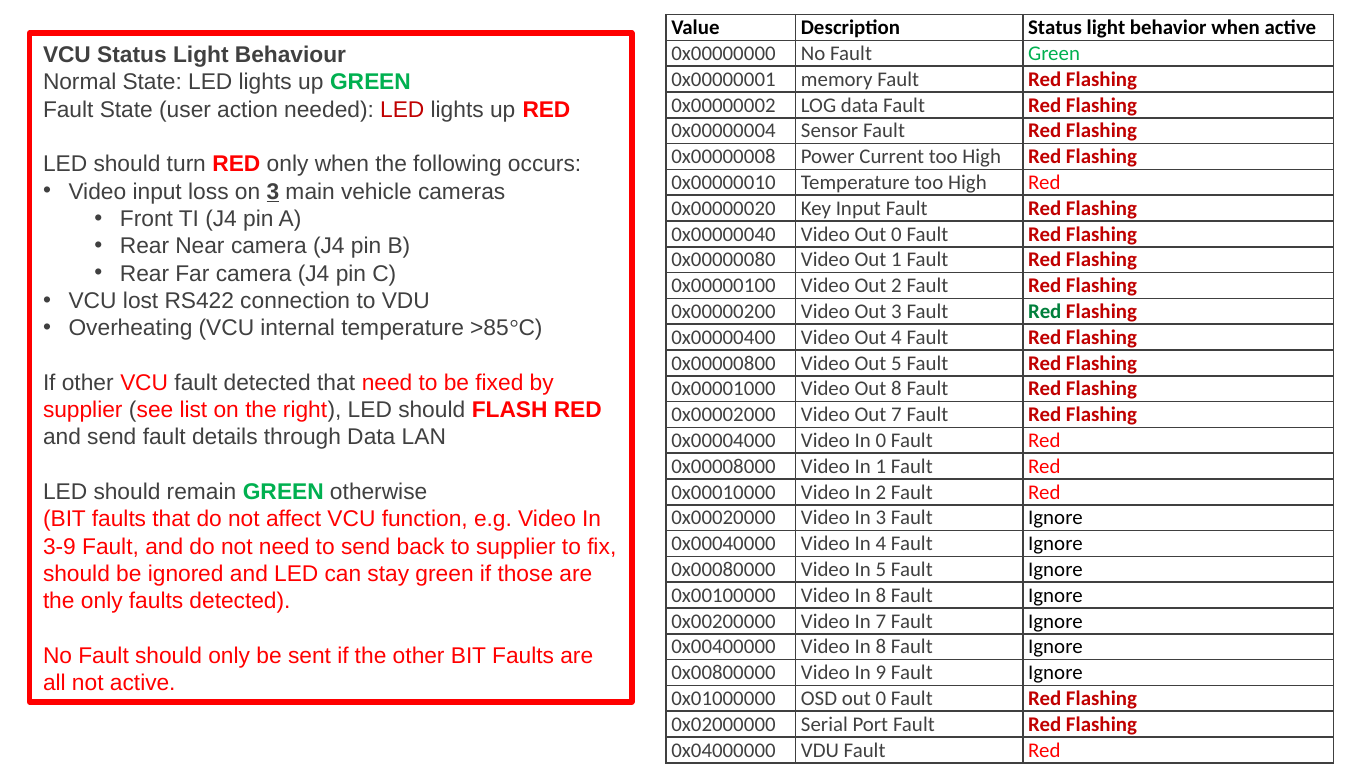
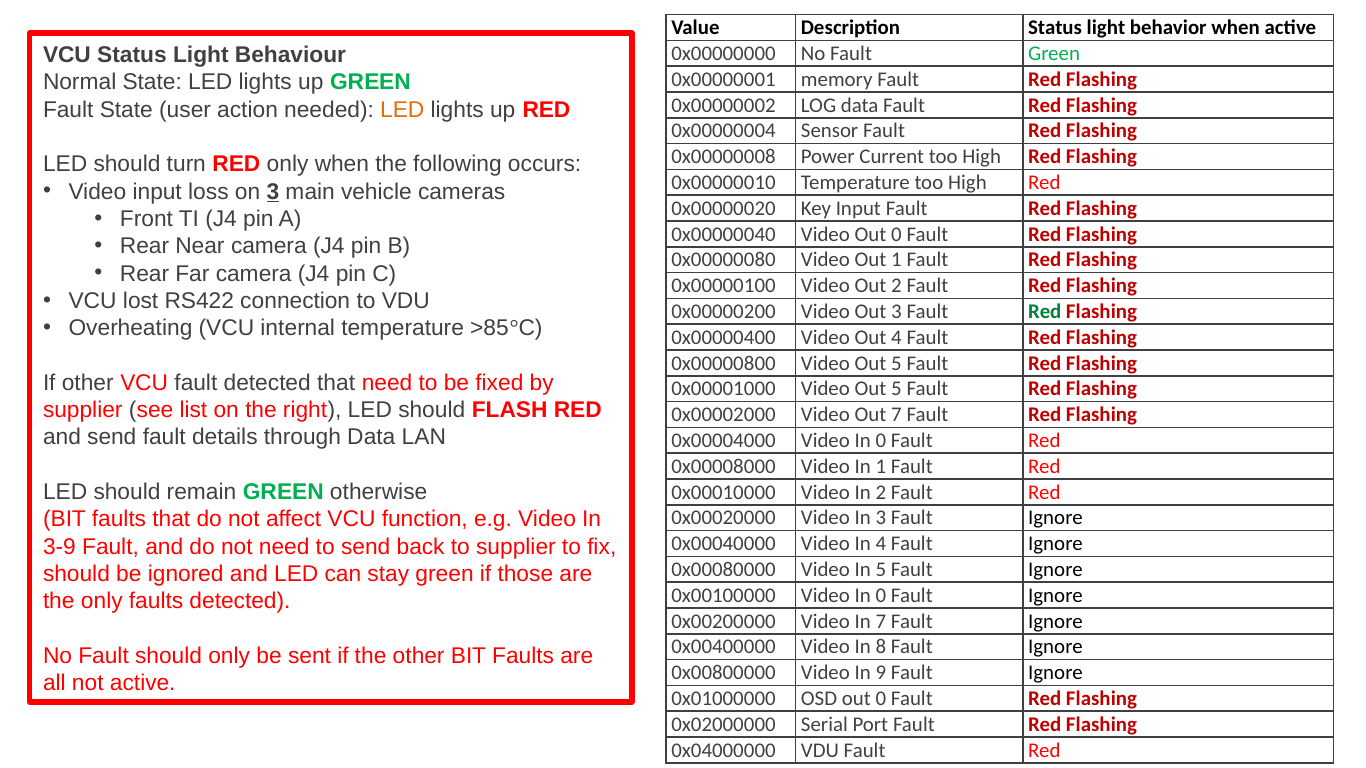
LED at (402, 110) colour: red -> orange
0x00001000 Video Out 8: 8 -> 5
0x00100000 Video In 8: 8 -> 0
